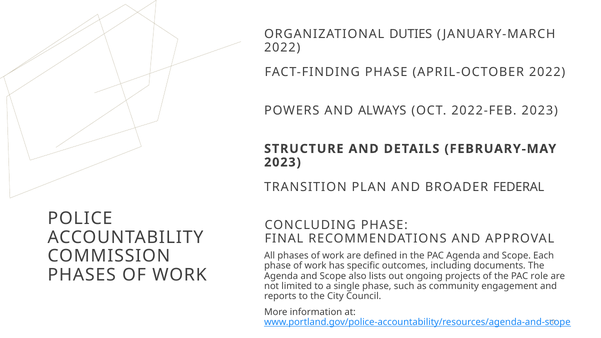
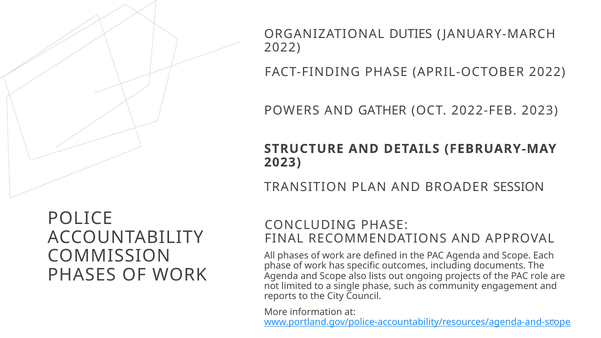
ALWAYS: ALWAYS -> GATHER
FEDERAL: FEDERAL -> SESSION
